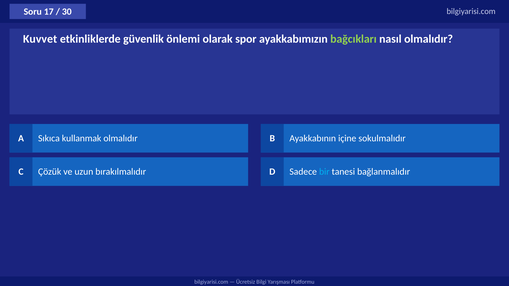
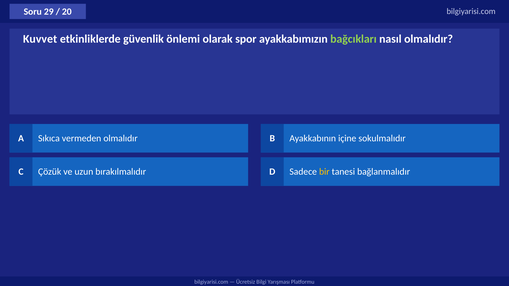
17: 17 -> 29
30: 30 -> 20
kullanmak: kullanmak -> vermeden
bir colour: light blue -> yellow
